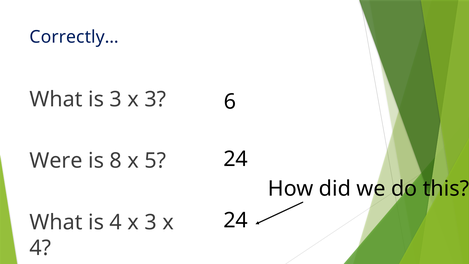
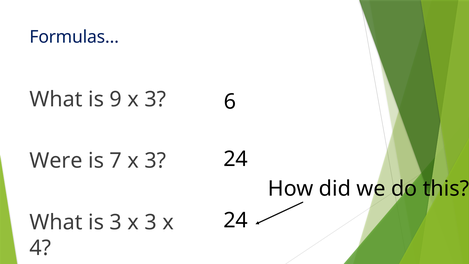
Correctly…: Correctly… -> Formulas…
is 3: 3 -> 9
8: 8 -> 7
5 at (155, 161): 5 -> 3
is 4: 4 -> 3
